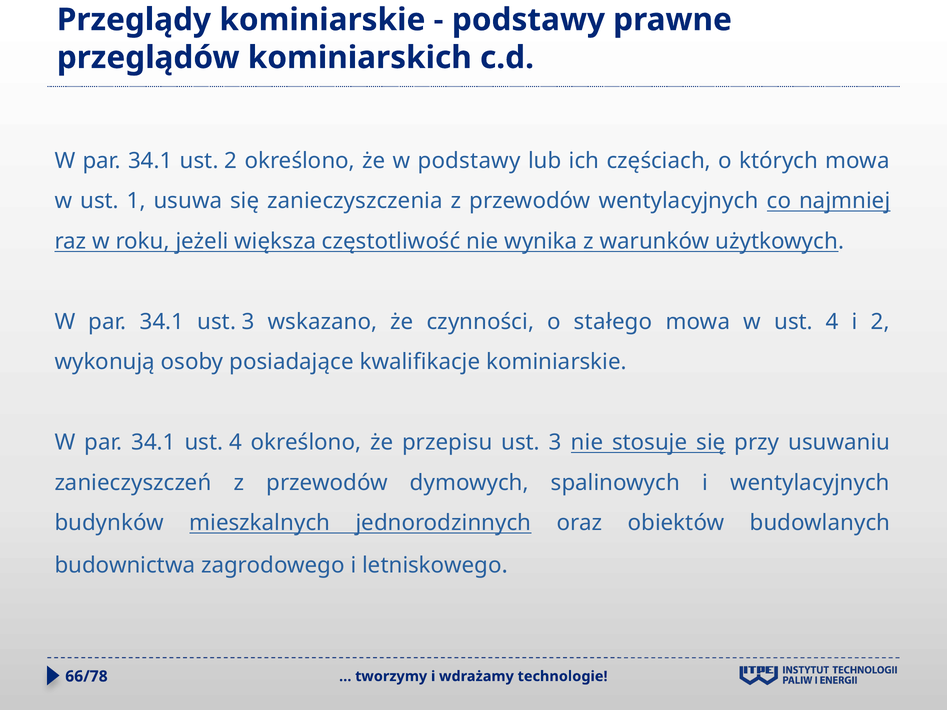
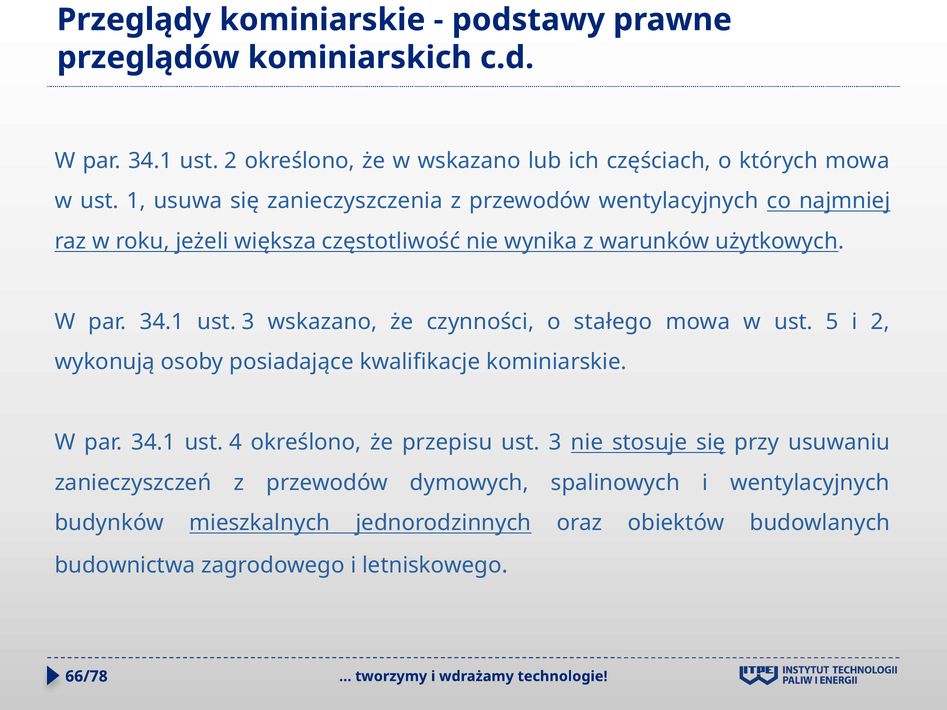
w podstawy: podstawy -> wskazano
w ust 4: 4 -> 5
